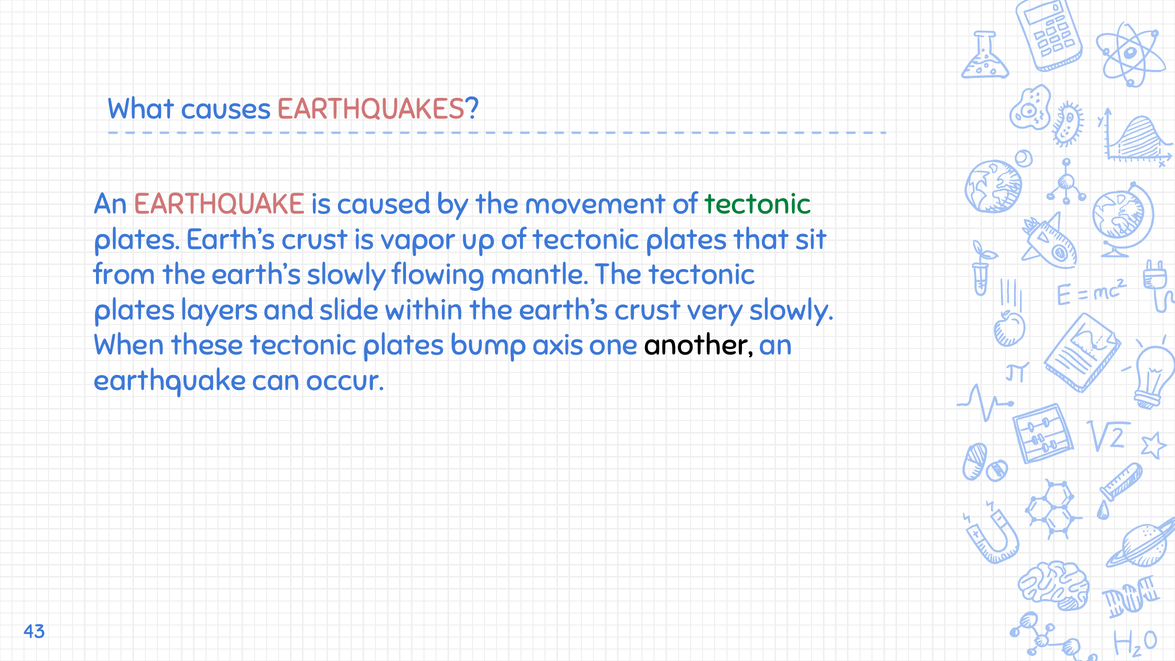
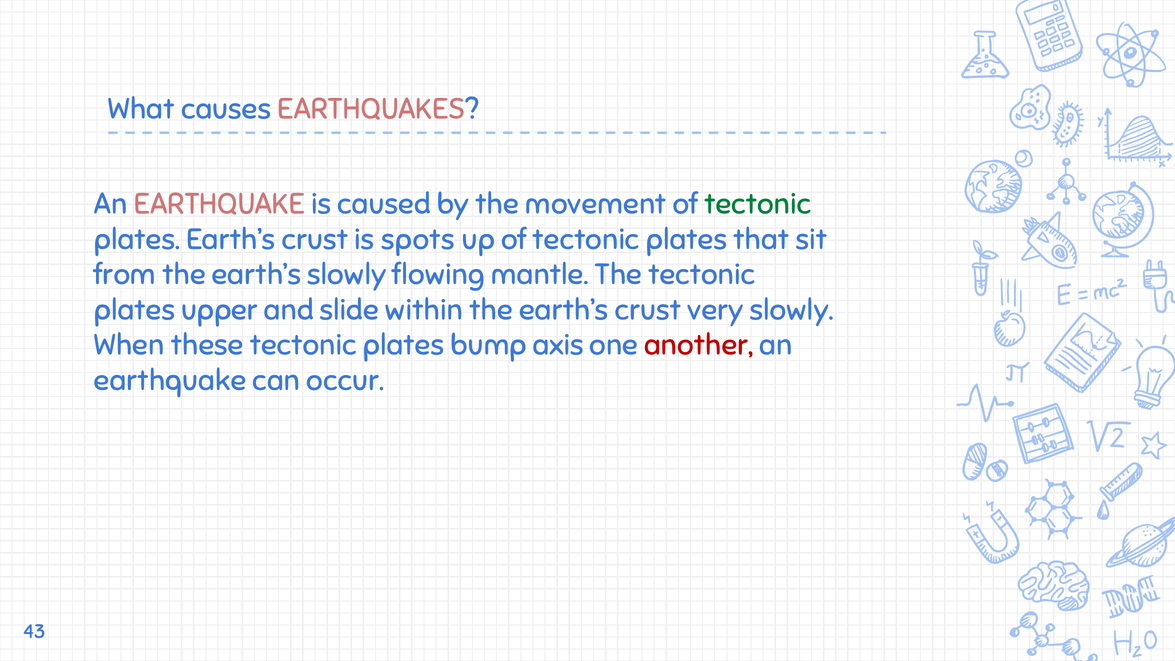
vapor: vapor -> spots
layers: layers -> upper
another colour: black -> red
